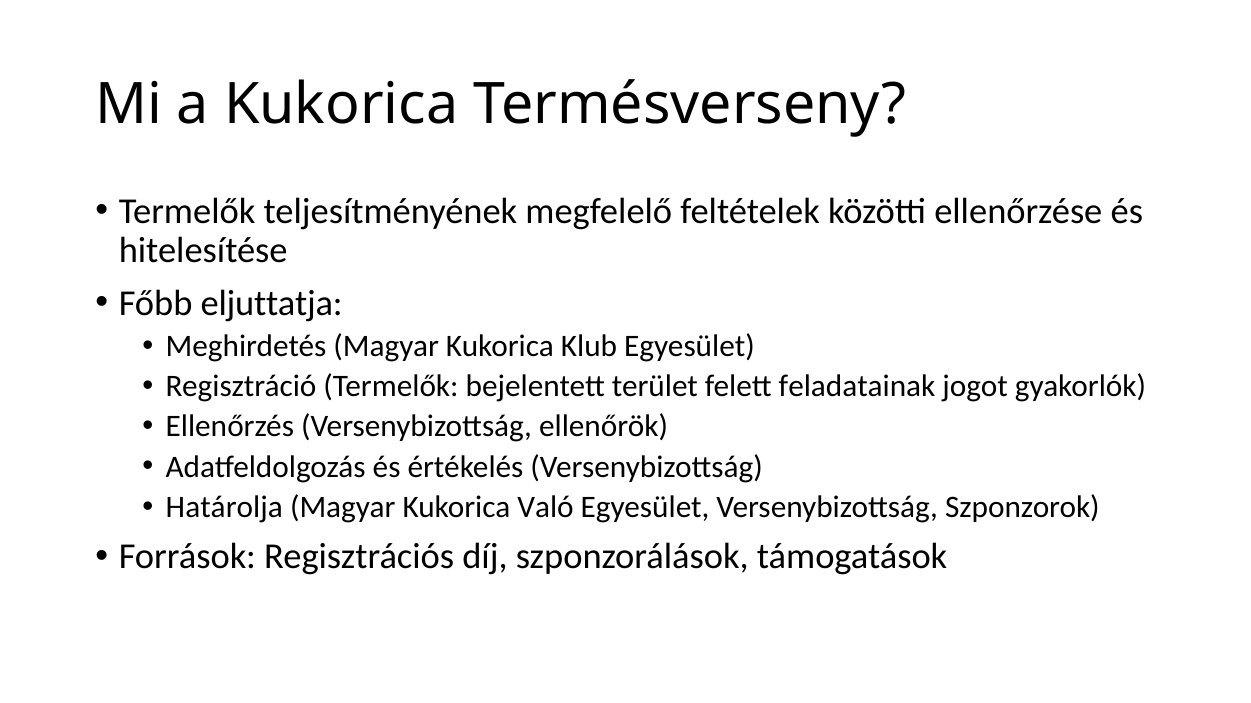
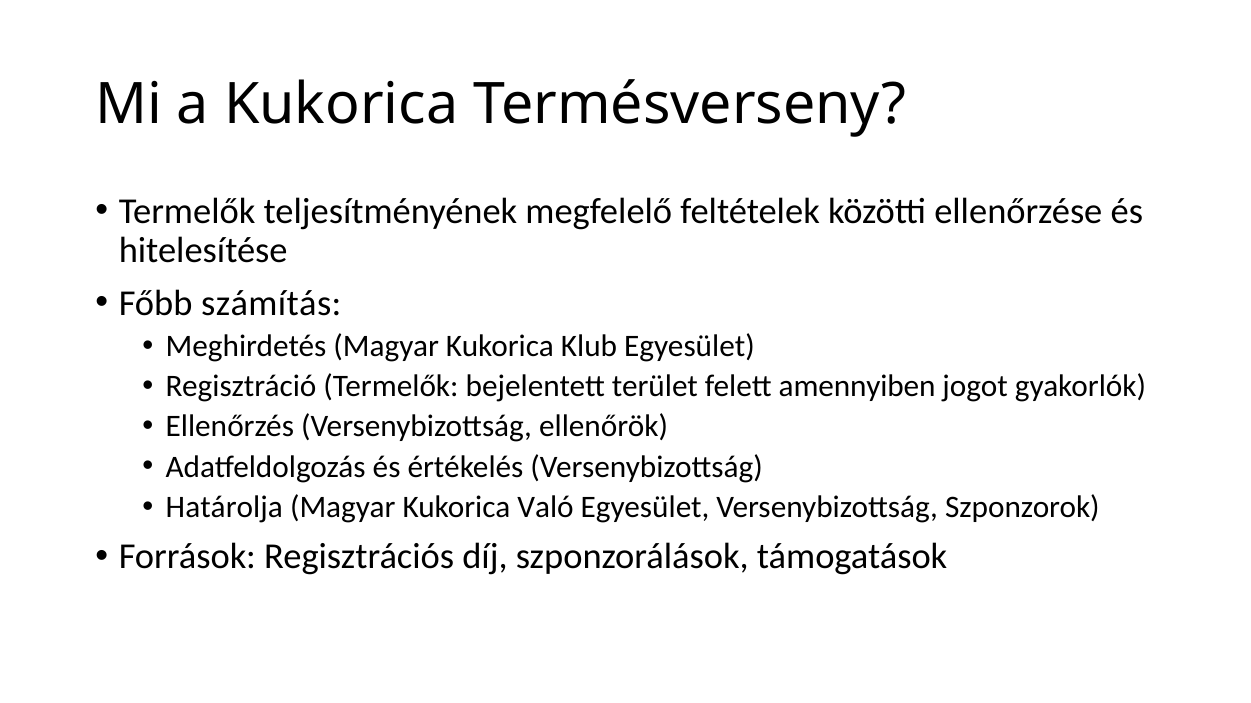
eljuttatja: eljuttatja -> számítás
feladatainak: feladatainak -> amennyiben
